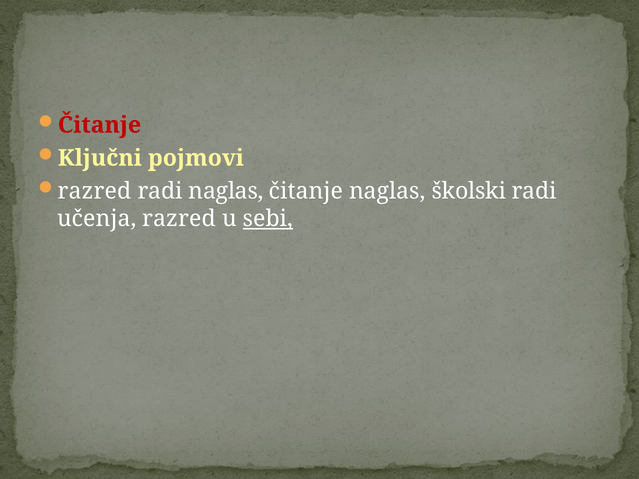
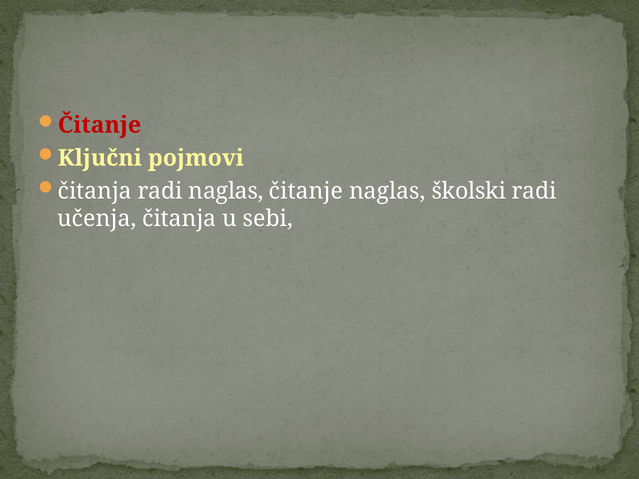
razred at (95, 191): razred -> čitanja
učenja razred: razred -> čitanja
sebi underline: present -> none
